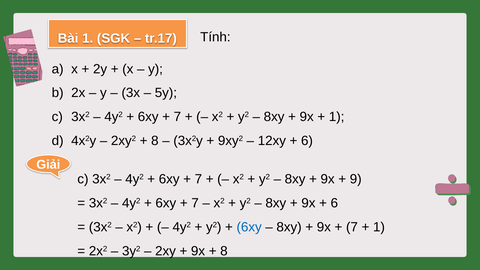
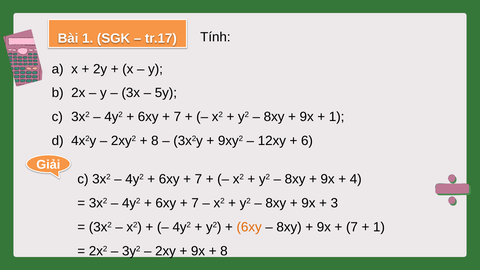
9: 9 -> 4
6 at (334, 203): 6 -> 3
6xy at (249, 227) colour: blue -> orange
